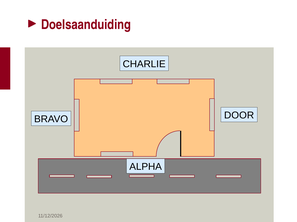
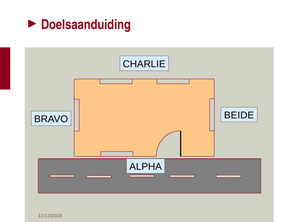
DOOR: DOOR -> BEIDE
